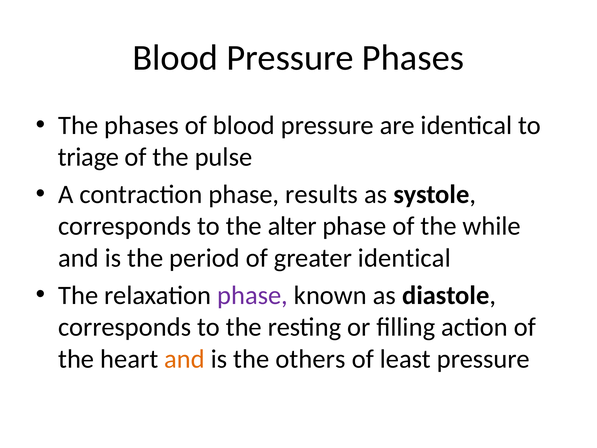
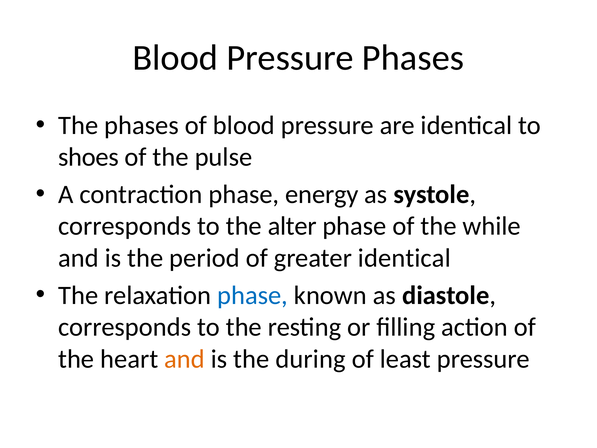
triage: triage -> shoes
results: results -> energy
phase at (253, 295) colour: purple -> blue
others: others -> during
